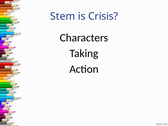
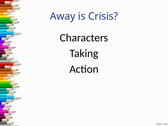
Stem: Stem -> Away
